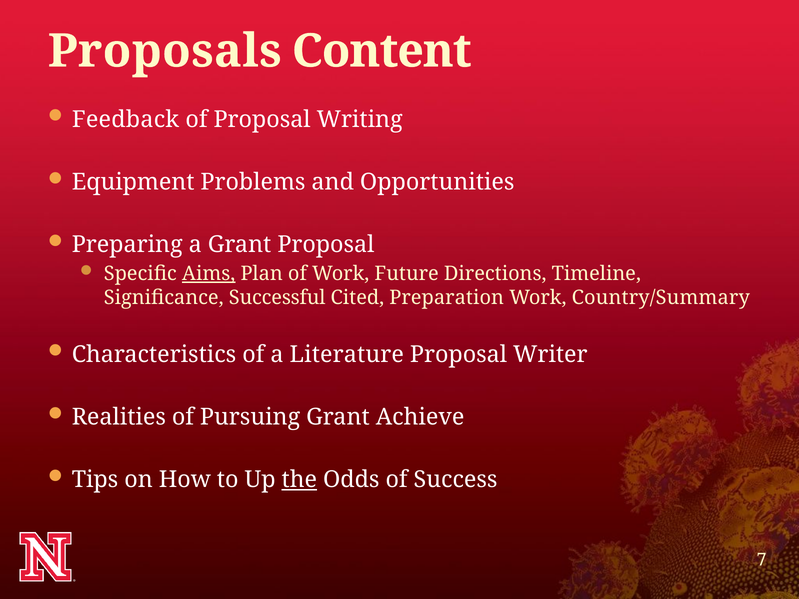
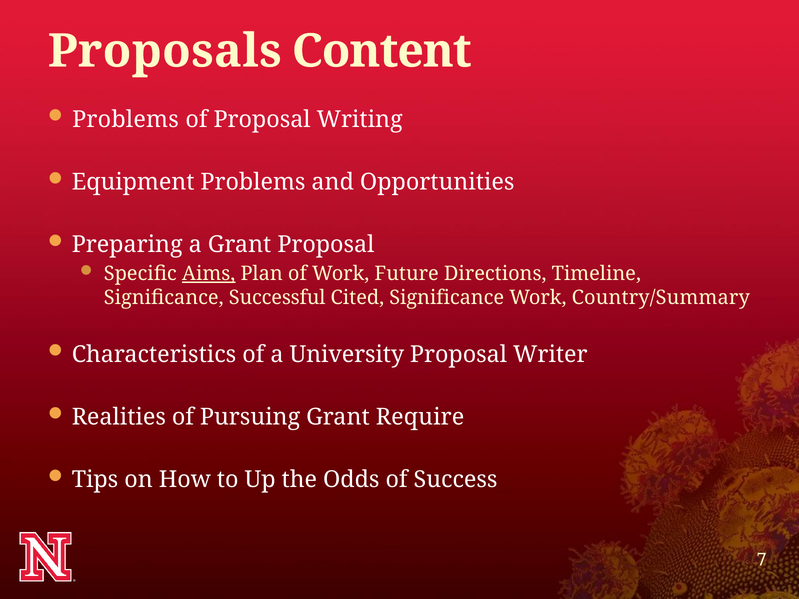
Feedback at (126, 119): Feedback -> Problems
Cited Preparation: Preparation -> Significance
Literature: Literature -> University
Achieve: Achieve -> Require
the underline: present -> none
